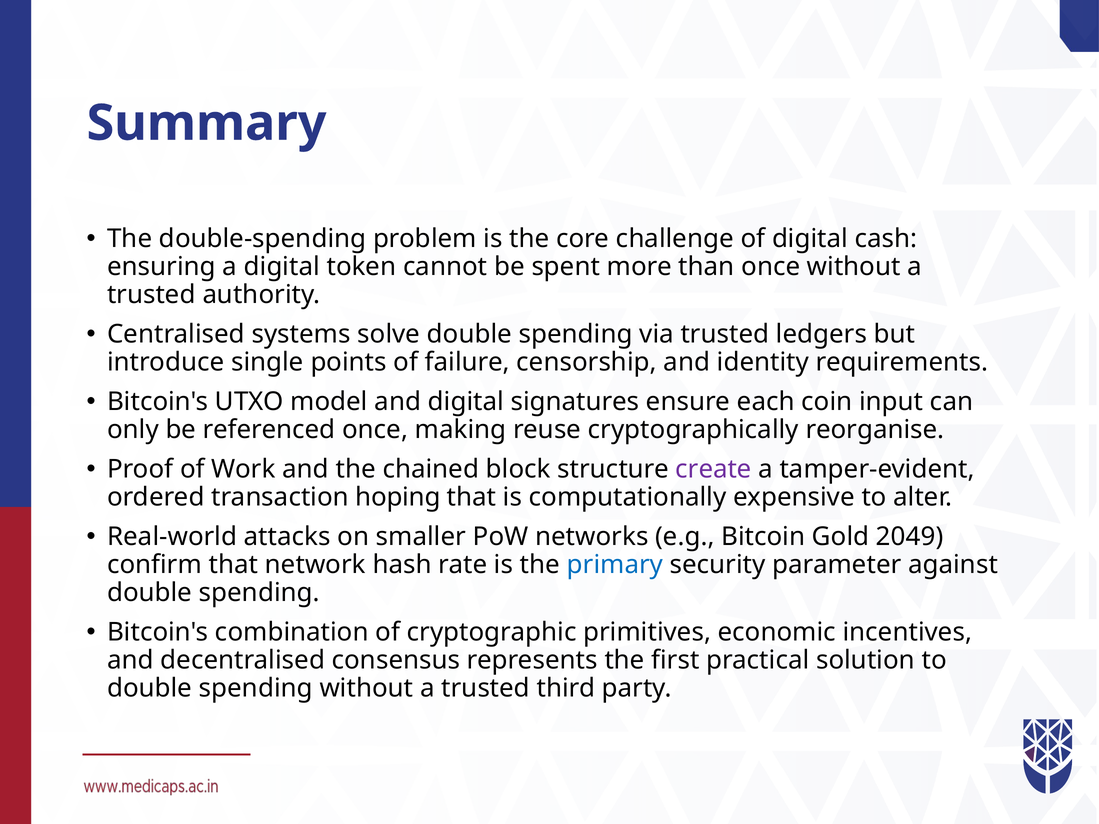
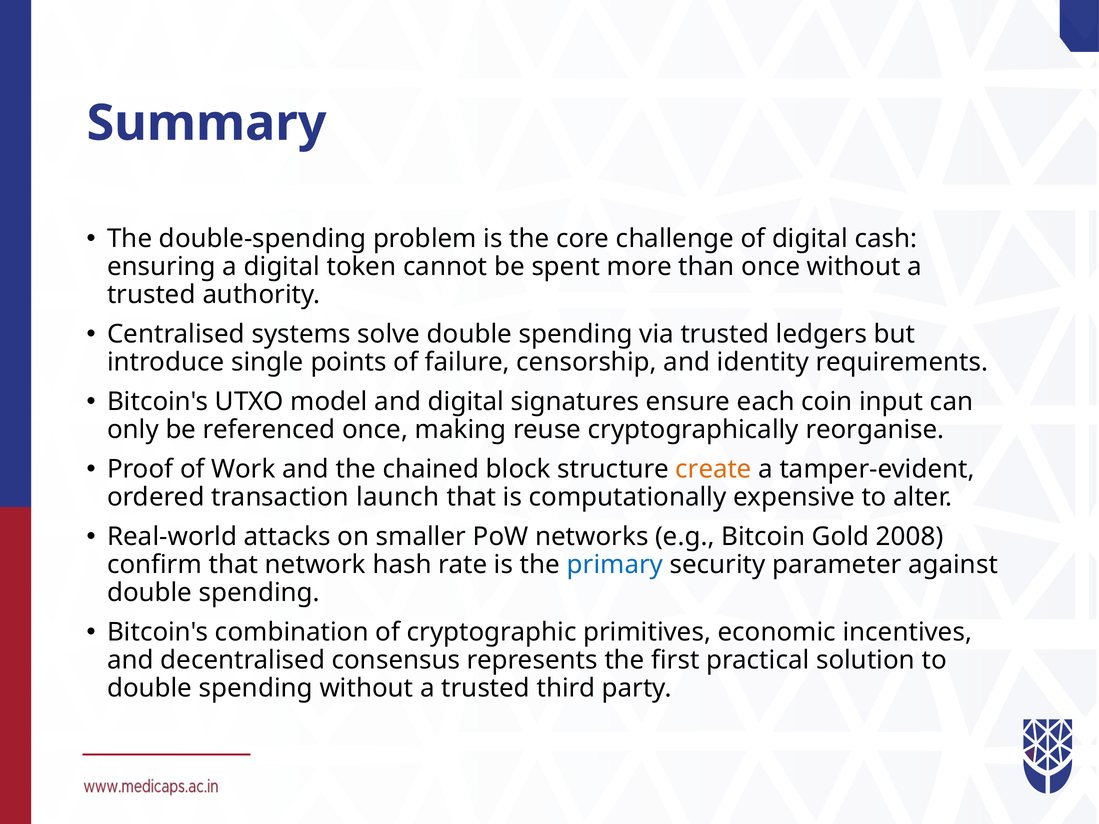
create colour: purple -> orange
hoping: hoping -> launch
2049: 2049 -> 2008
